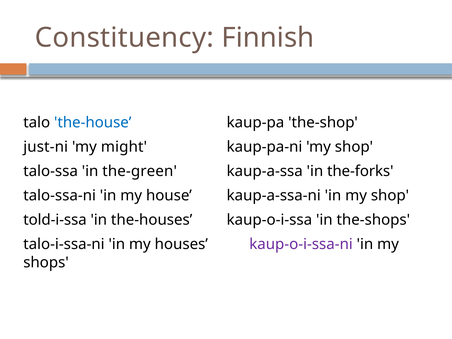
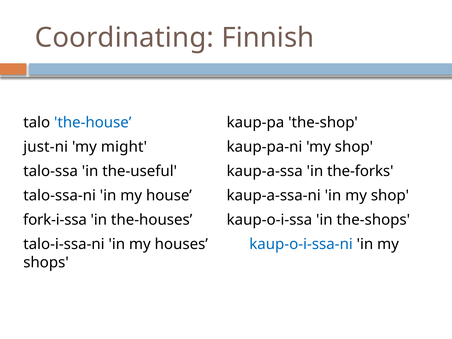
Constituency: Constituency -> Coordinating
the-green: the-green -> the-useful
told-i-ssa: told-i-ssa -> fork-i-ssa
kaup-o-i-ssa-ni colour: purple -> blue
